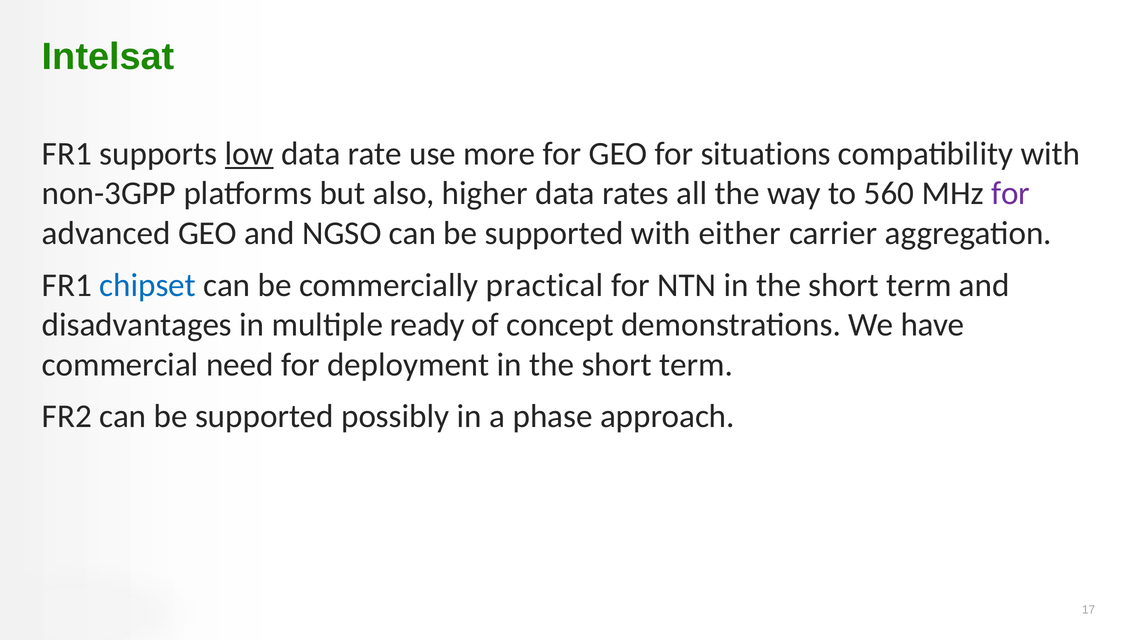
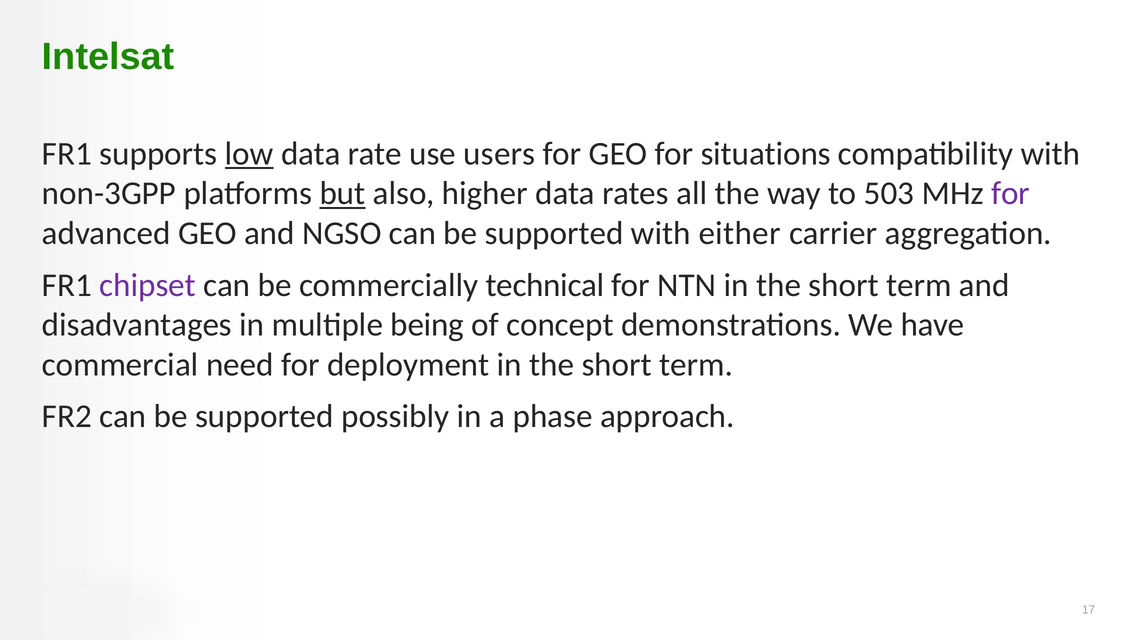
more: more -> users
but underline: none -> present
560: 560 -> 503
chipset colour: blue -> purple
practical: practical -> technical
ready: ready -> being
